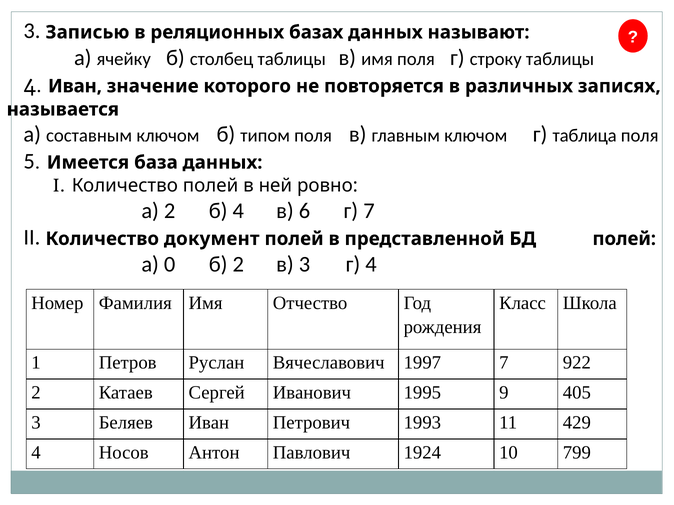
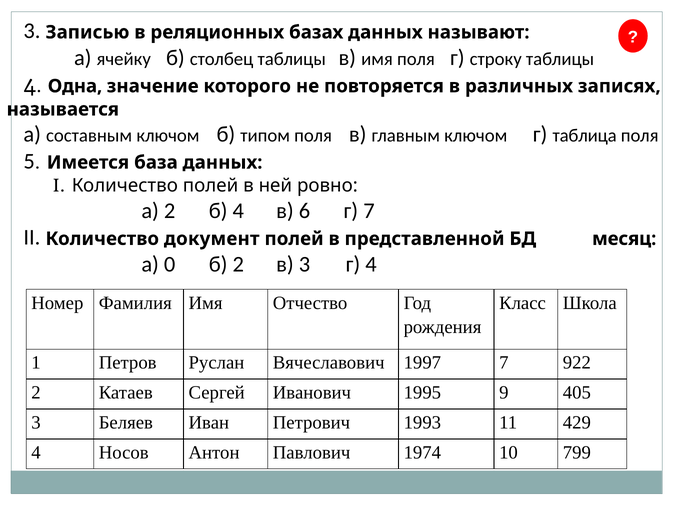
4 Иван: Иван -> Одна
БД полей: полей -> месяц
1924: 1924 -> 1974
